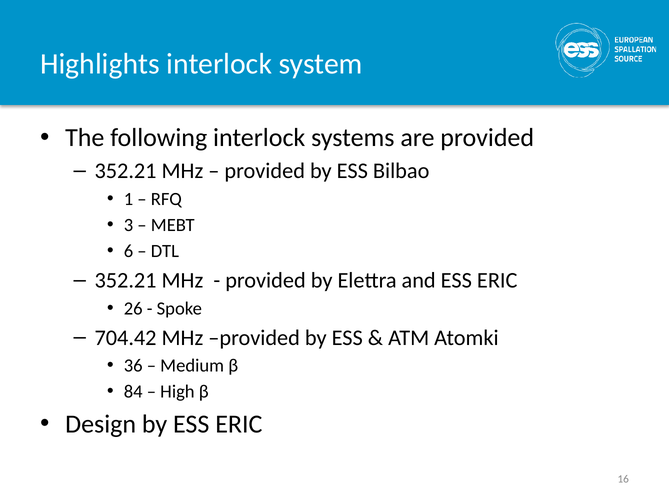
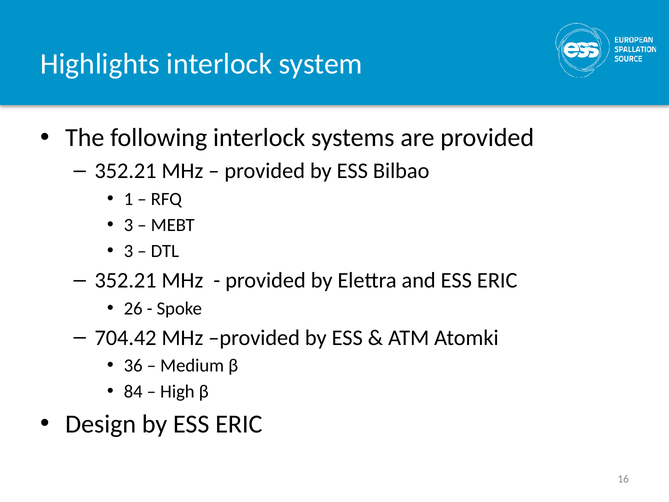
6 at (128, 251): 6 -> 3
